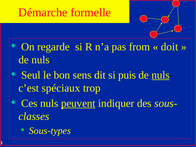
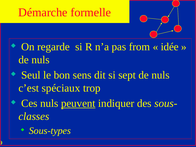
doit: doit -> idée
puis: puis -> sept
nuls at (161, 75) underline: present -> none
